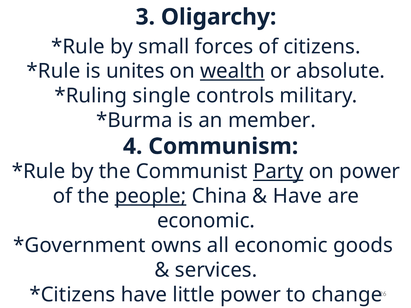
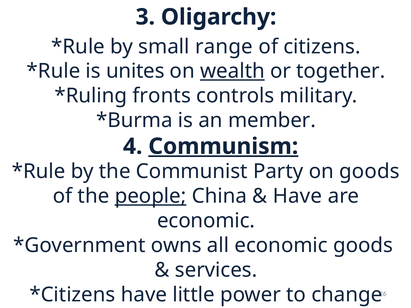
forces: forces -> range
absolute: absolute -> together
single: single -> fronts
Communism underline: none -> present
Party underline: present -> none
on power: power -> goods
